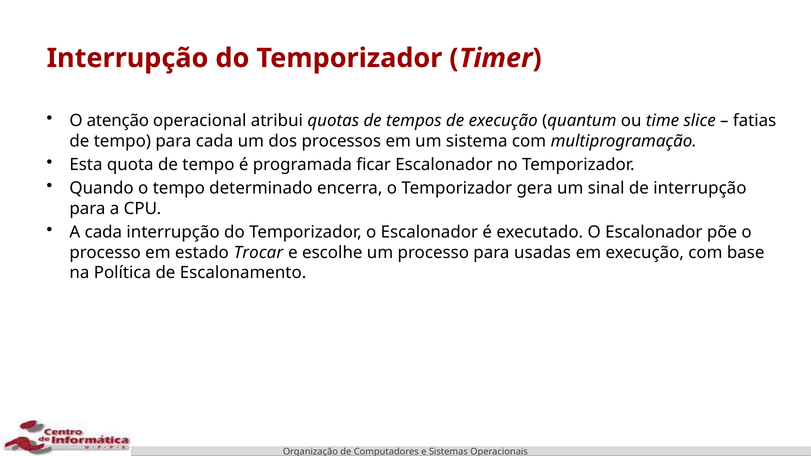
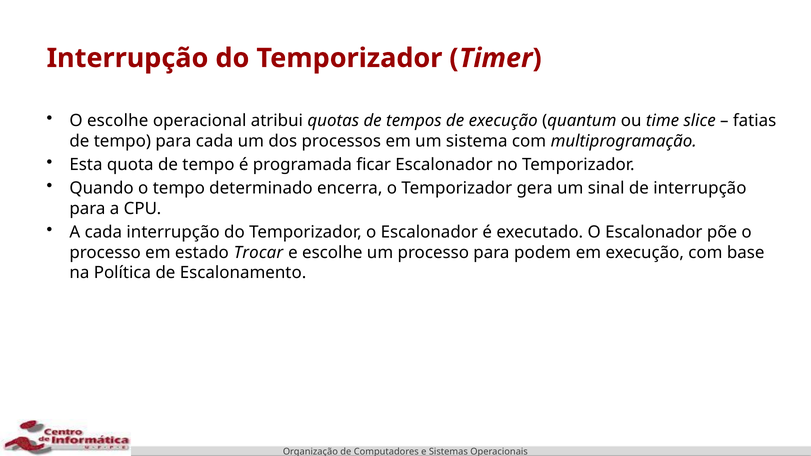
O atenção: atenção -> escolhe
usadas: usadas -> podem
